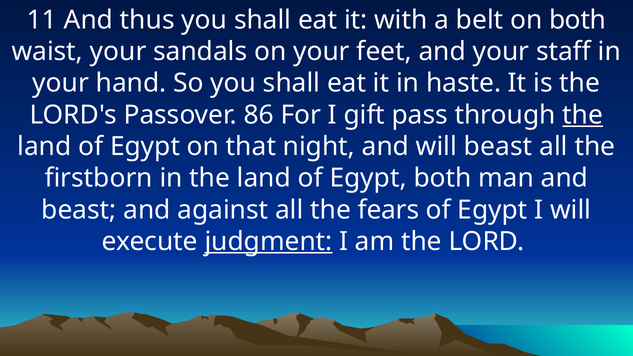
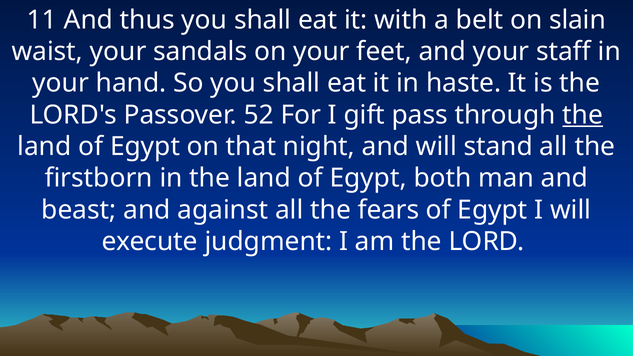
on both: both -> slain
86: 86 -> 52
will beast: beast -> stand
judgment underline: present -> none
